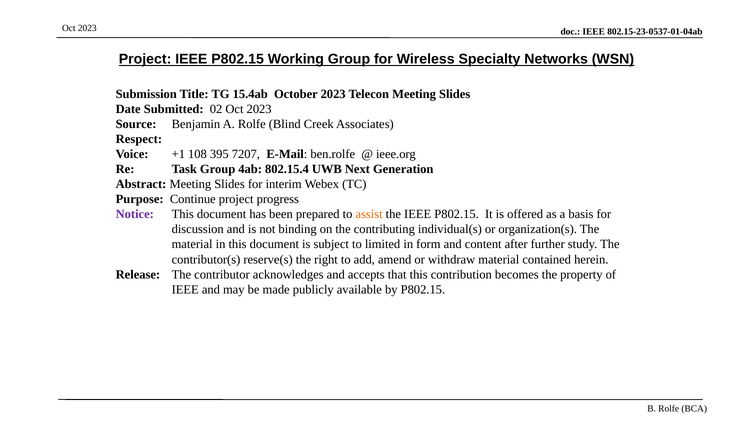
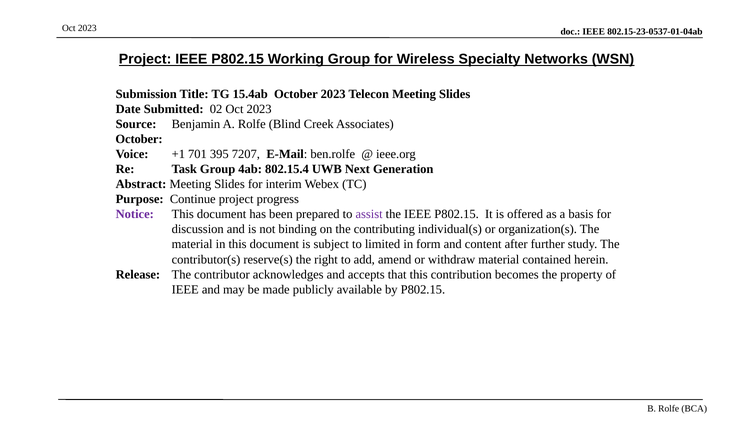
Respect at (139, 139): Respect -> October
108: 108 -> 701
assist colour: orange -> purple
